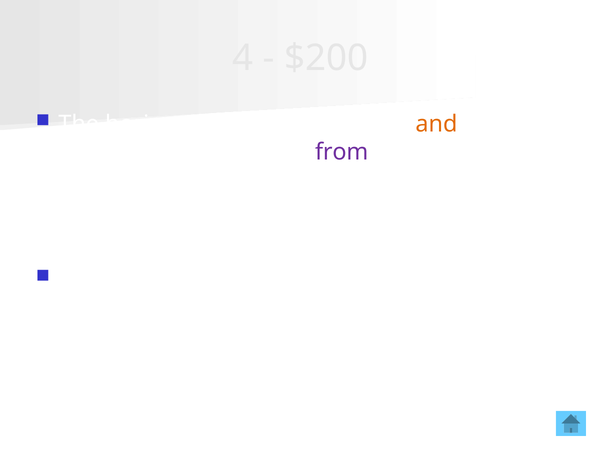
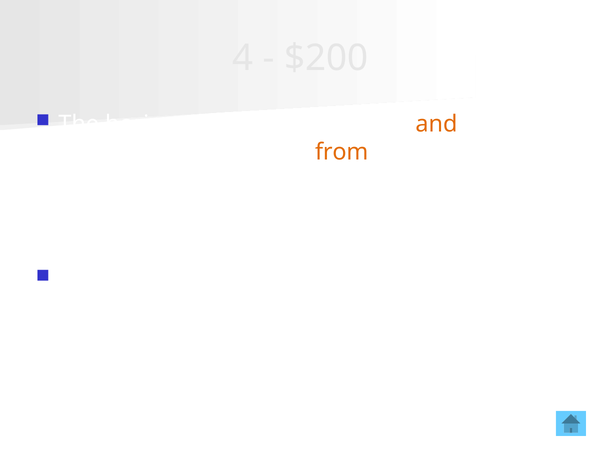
from colour: purple -> orange
